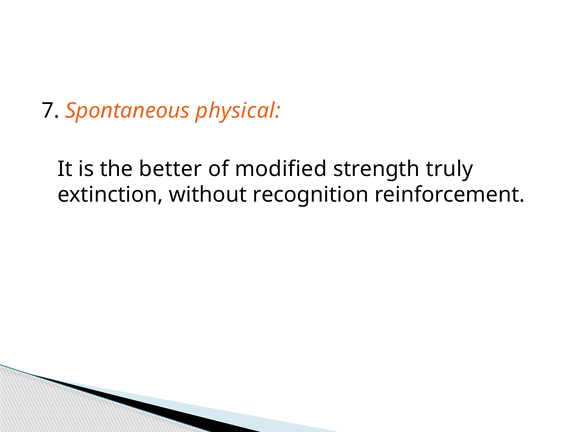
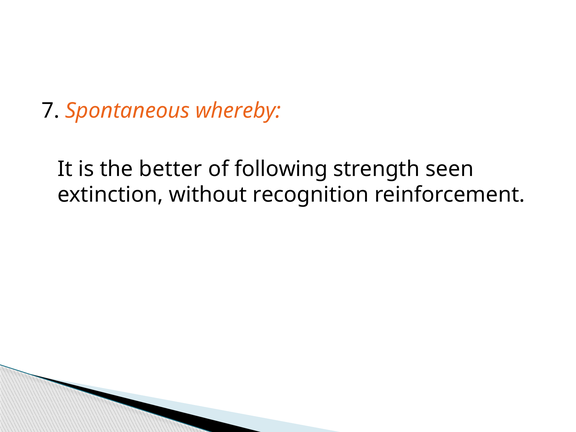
physical: physical -> whereby
modified: modified -> following
truly: truly -> seen
